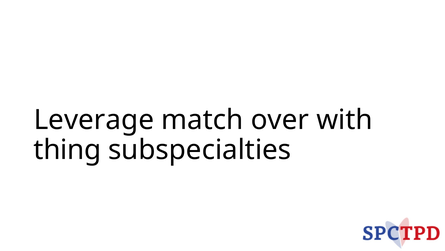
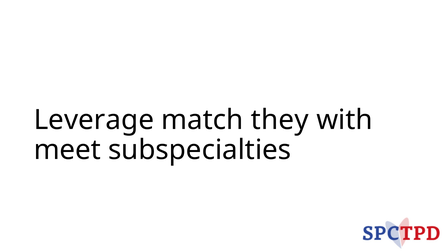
over: over -> they
thing: thing -> meet
